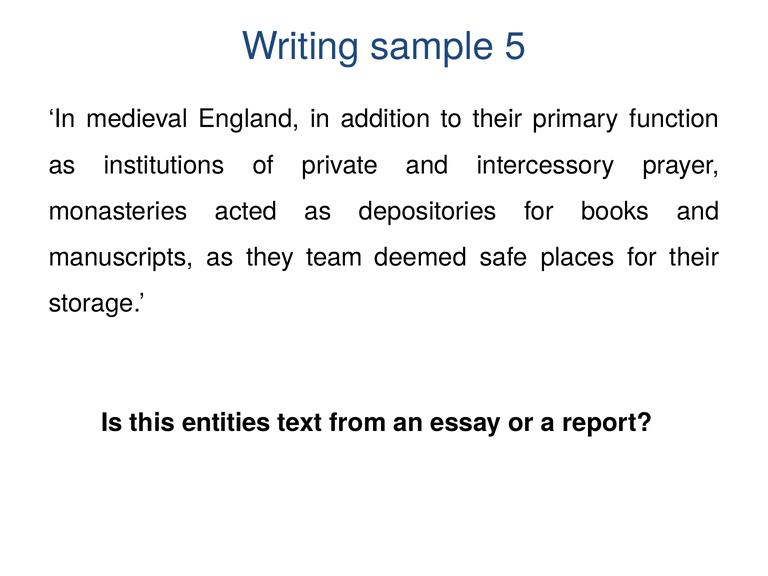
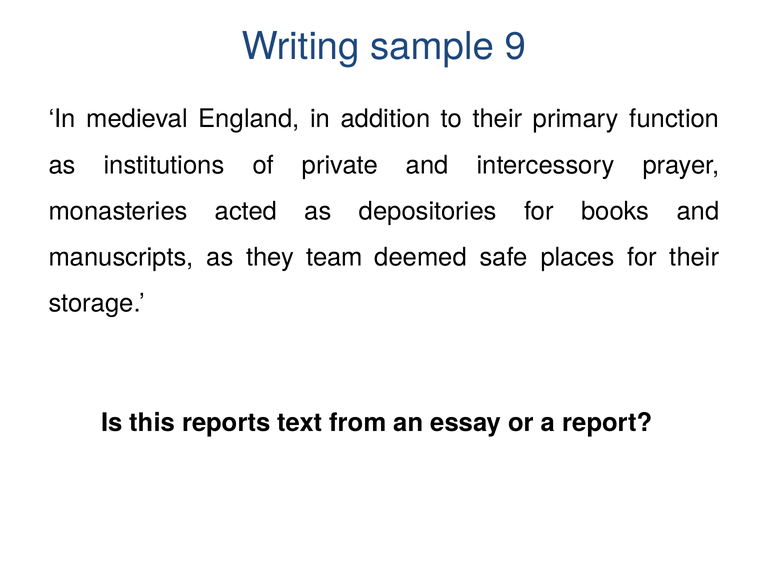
5: 5 -> 9
entities: entities -> reports
